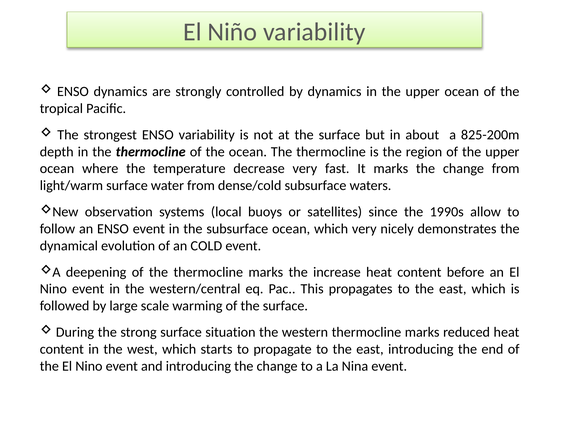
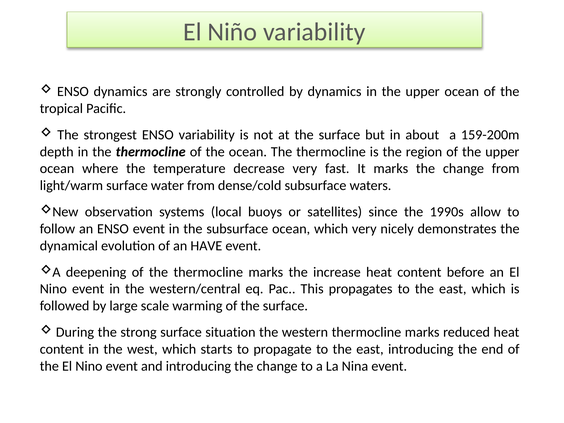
825-200m: 825-200m -> 159-200m
COLD: COLD -> HAVE
